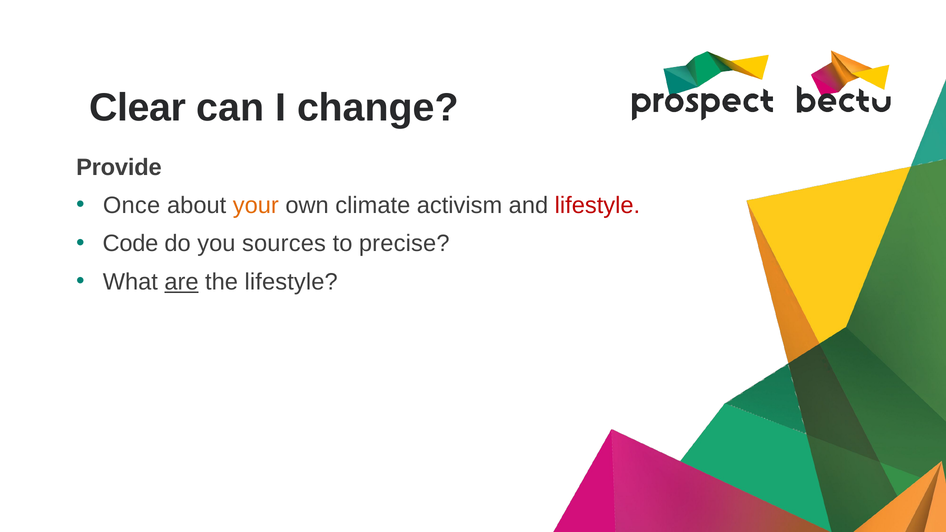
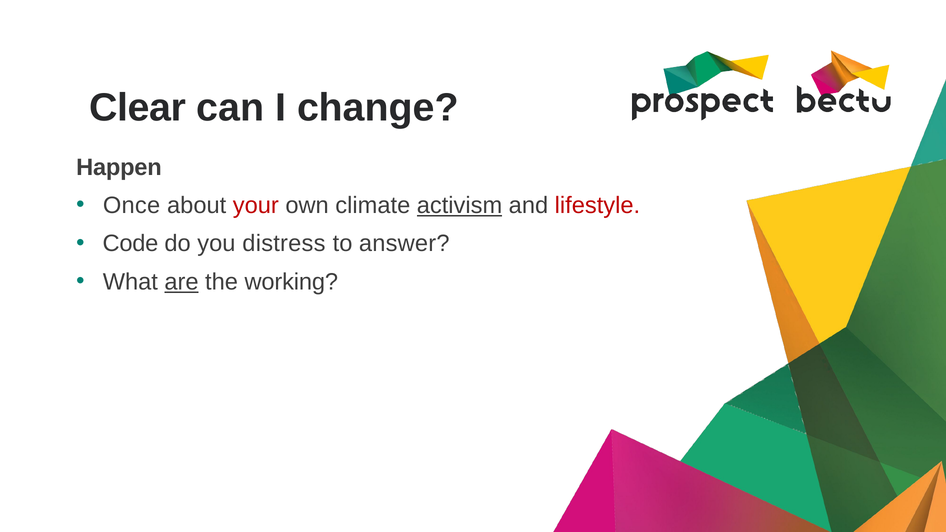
Provide: Provide -> Happen
your colour: orange -> red
activism underline: none -> present
sources: sources -> distress
precise: precise -> answer
the lifestyle: lifestyle -> working
